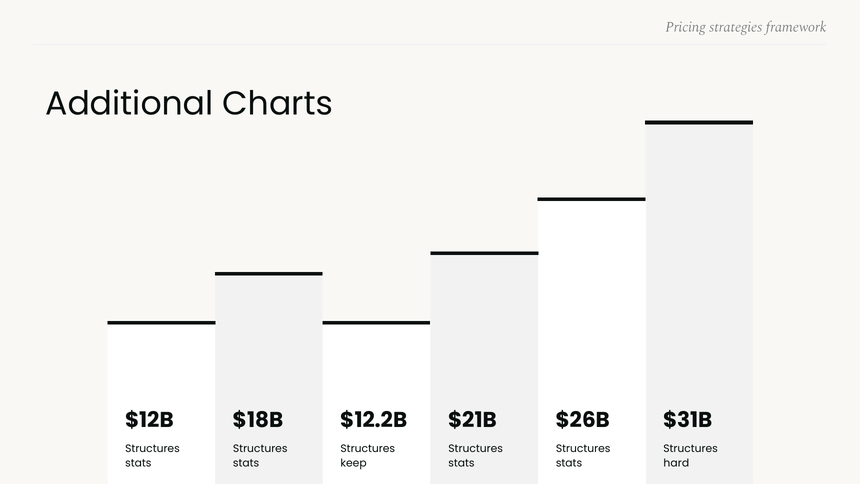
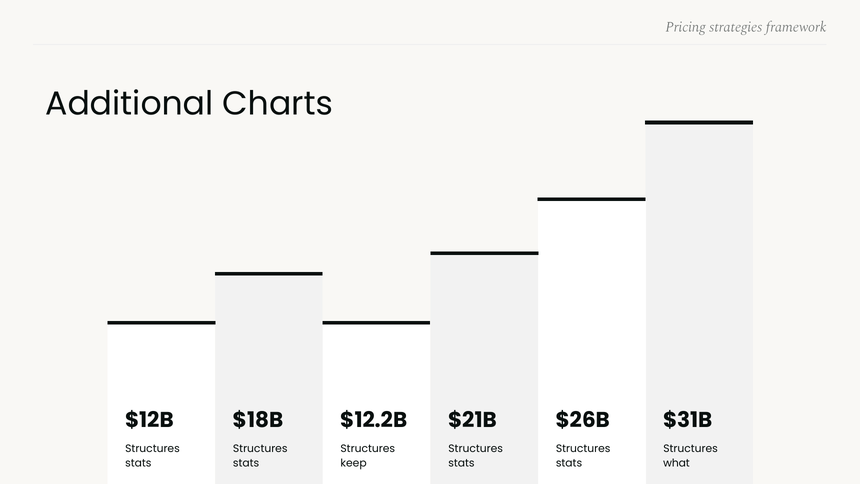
hard: hard -> what
